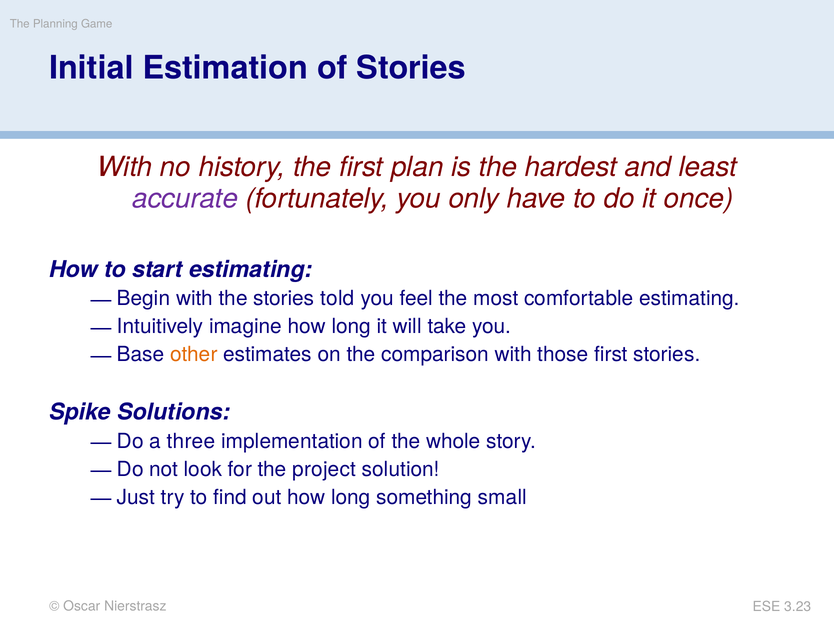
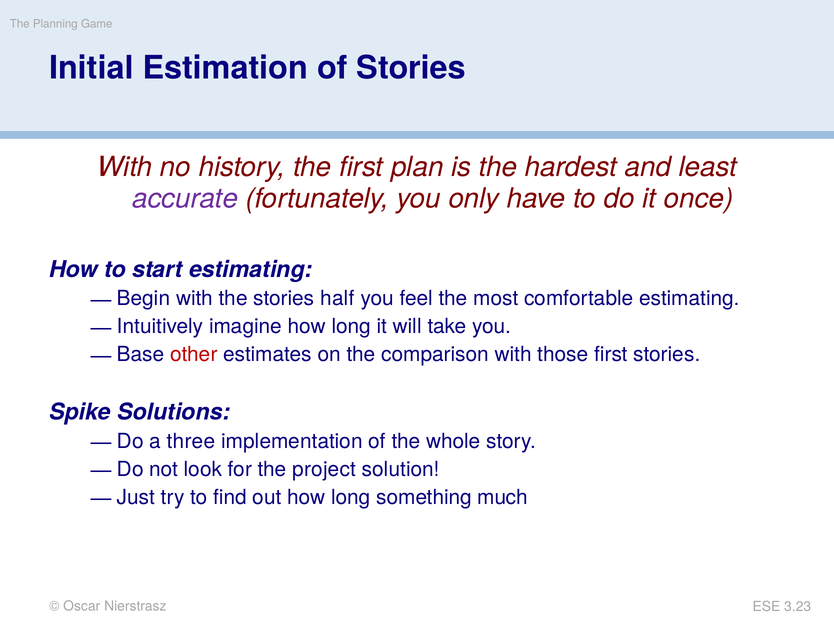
told: told -> half
other colour: orange -> red
small: small -> much
